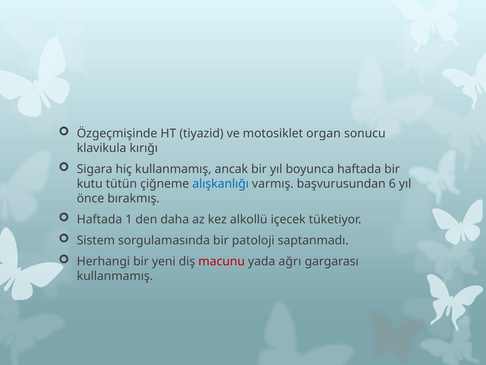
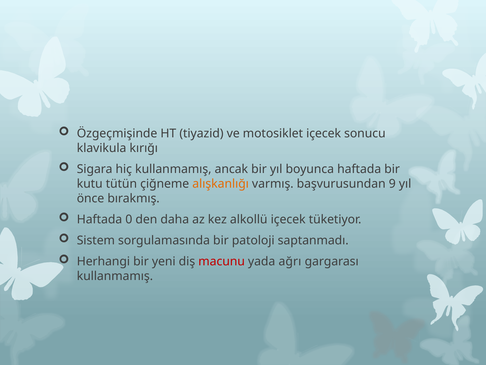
motosiklet organ: organ -> içecek
alışkanlığı colour: blue -> orange
6: 6 -> 9
1: 1 -> 0
